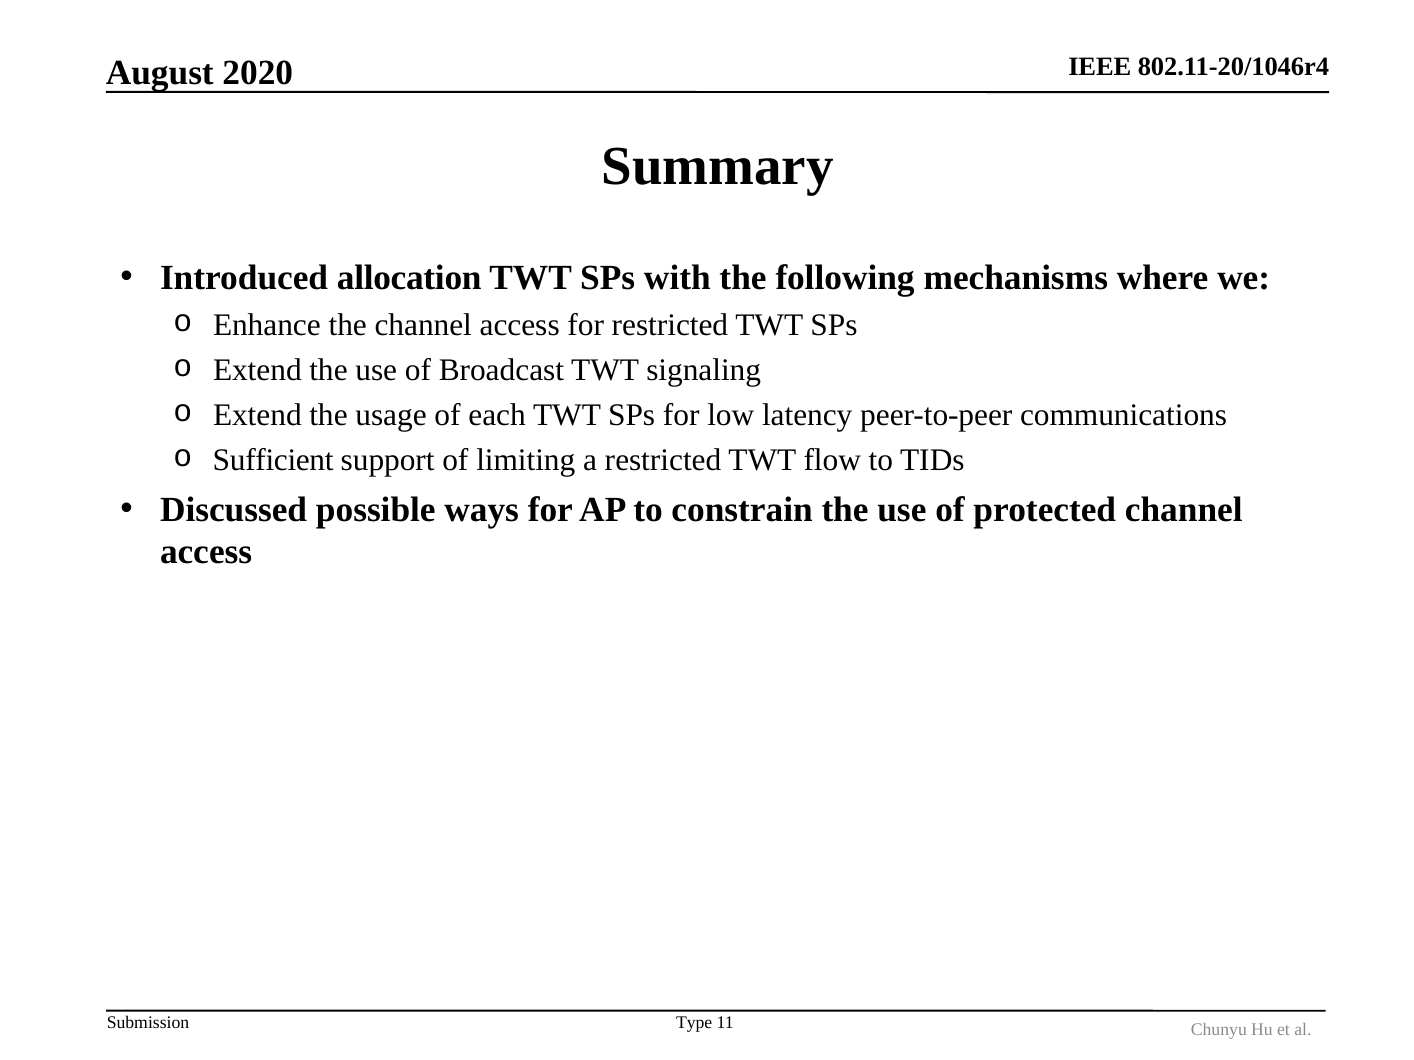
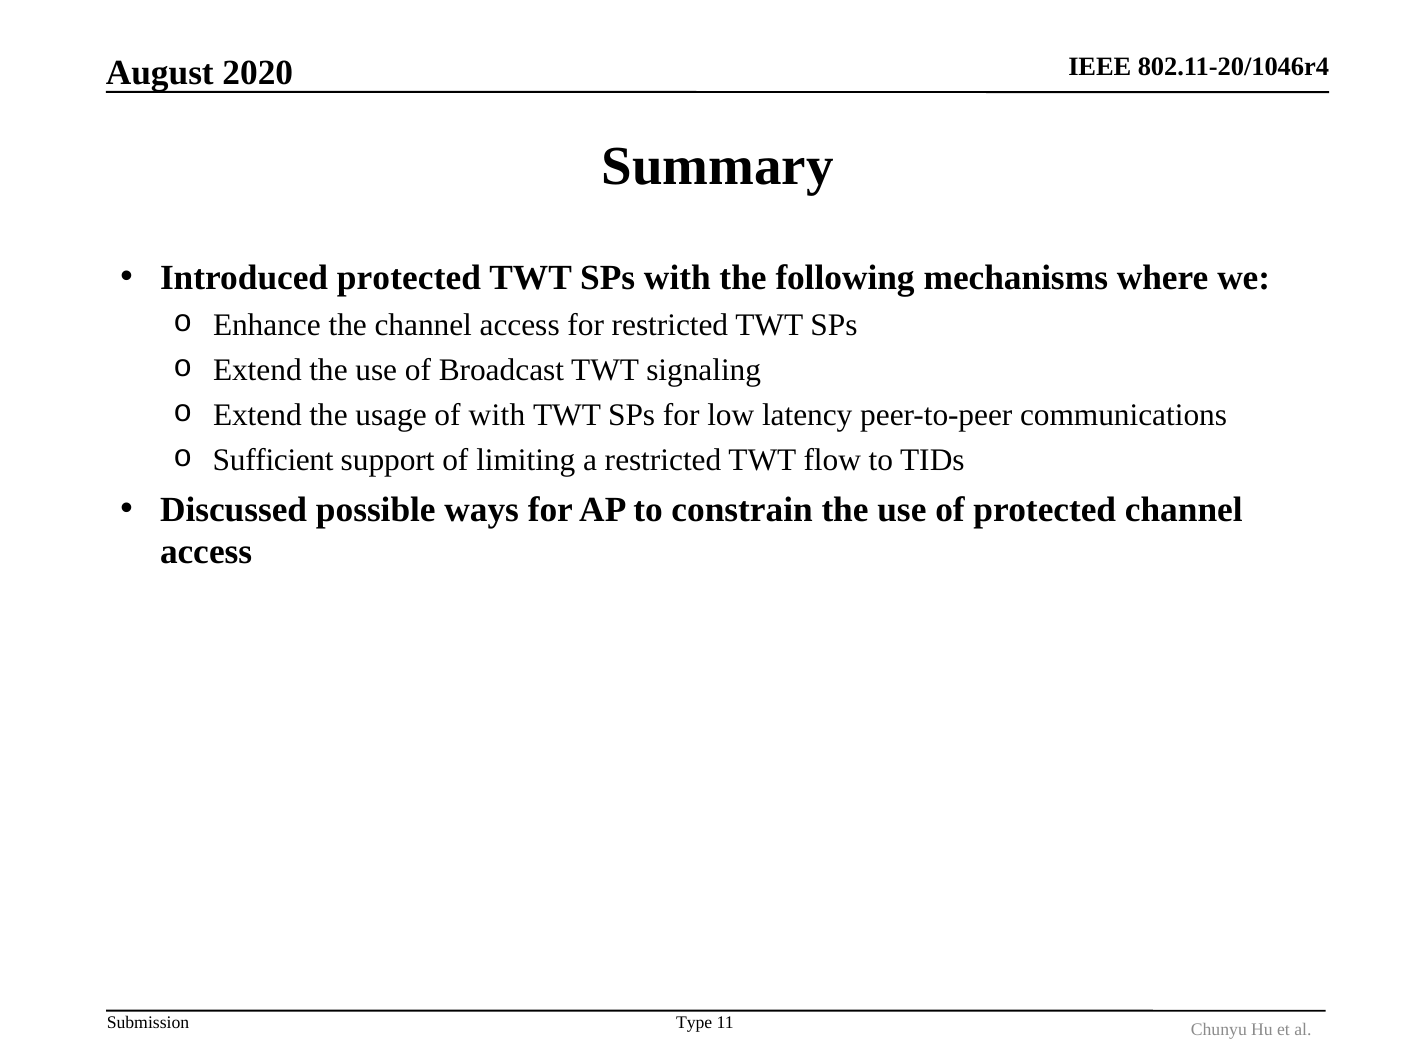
Introduced allocation: allocation -> protected
of each: each -> with
